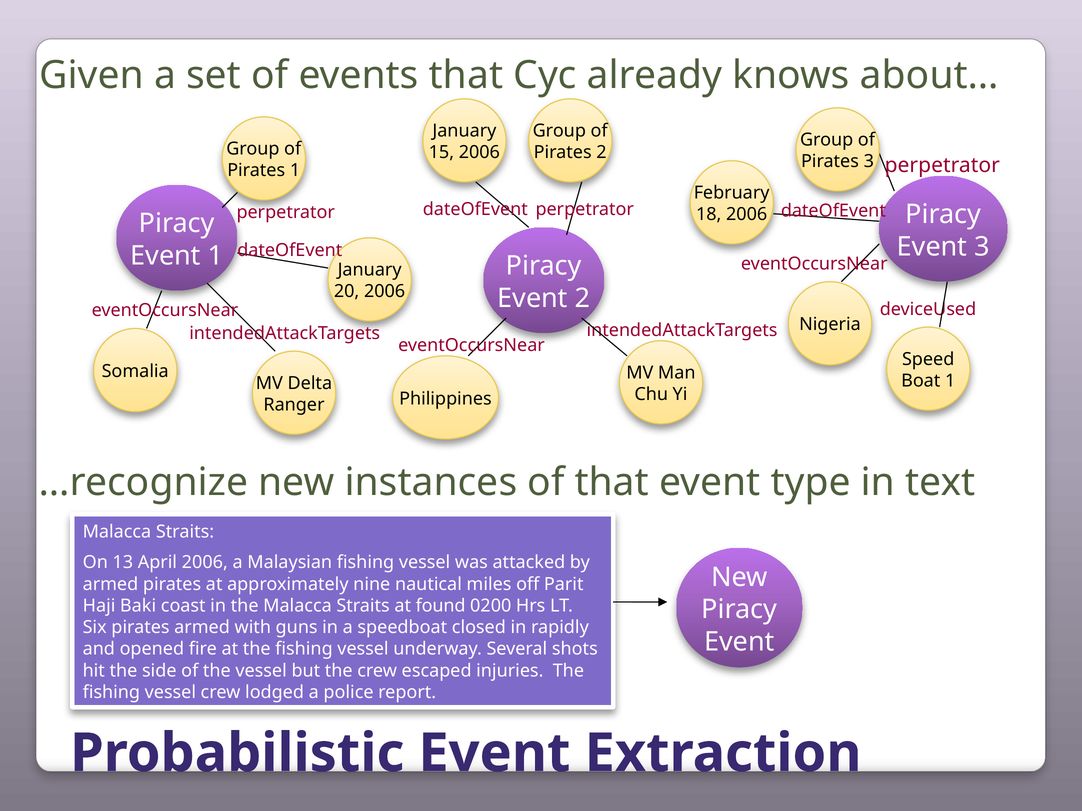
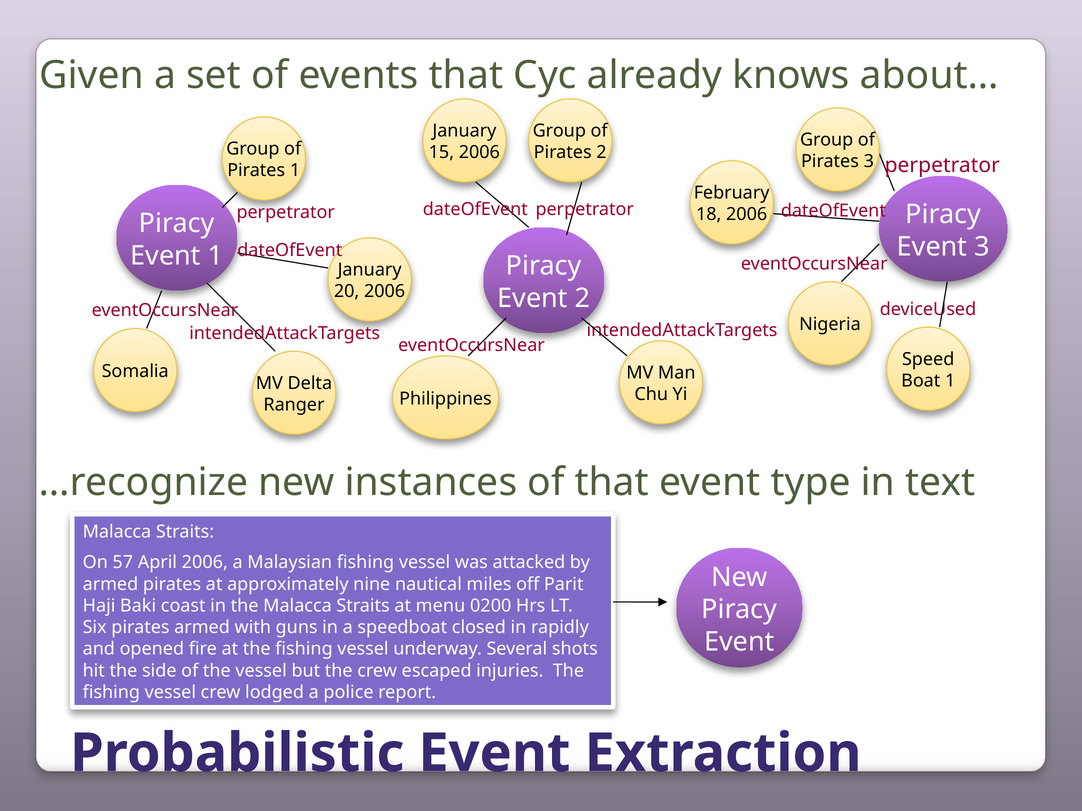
13: 13 -> 57
found: found -> menu
